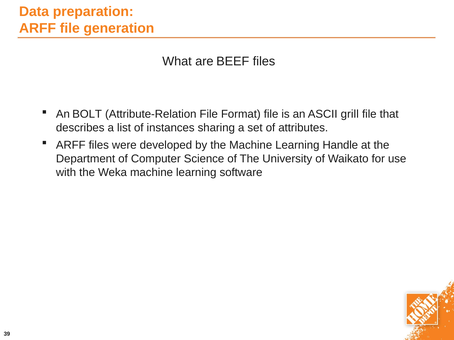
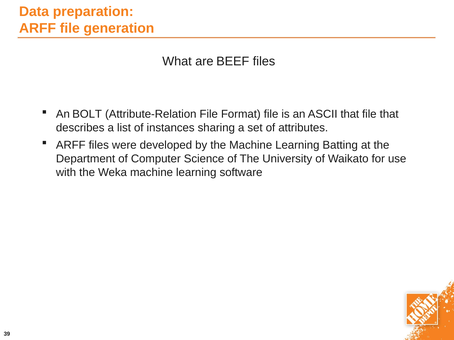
ASCII grill: grill -> that
Handle: Handle -> Batting
